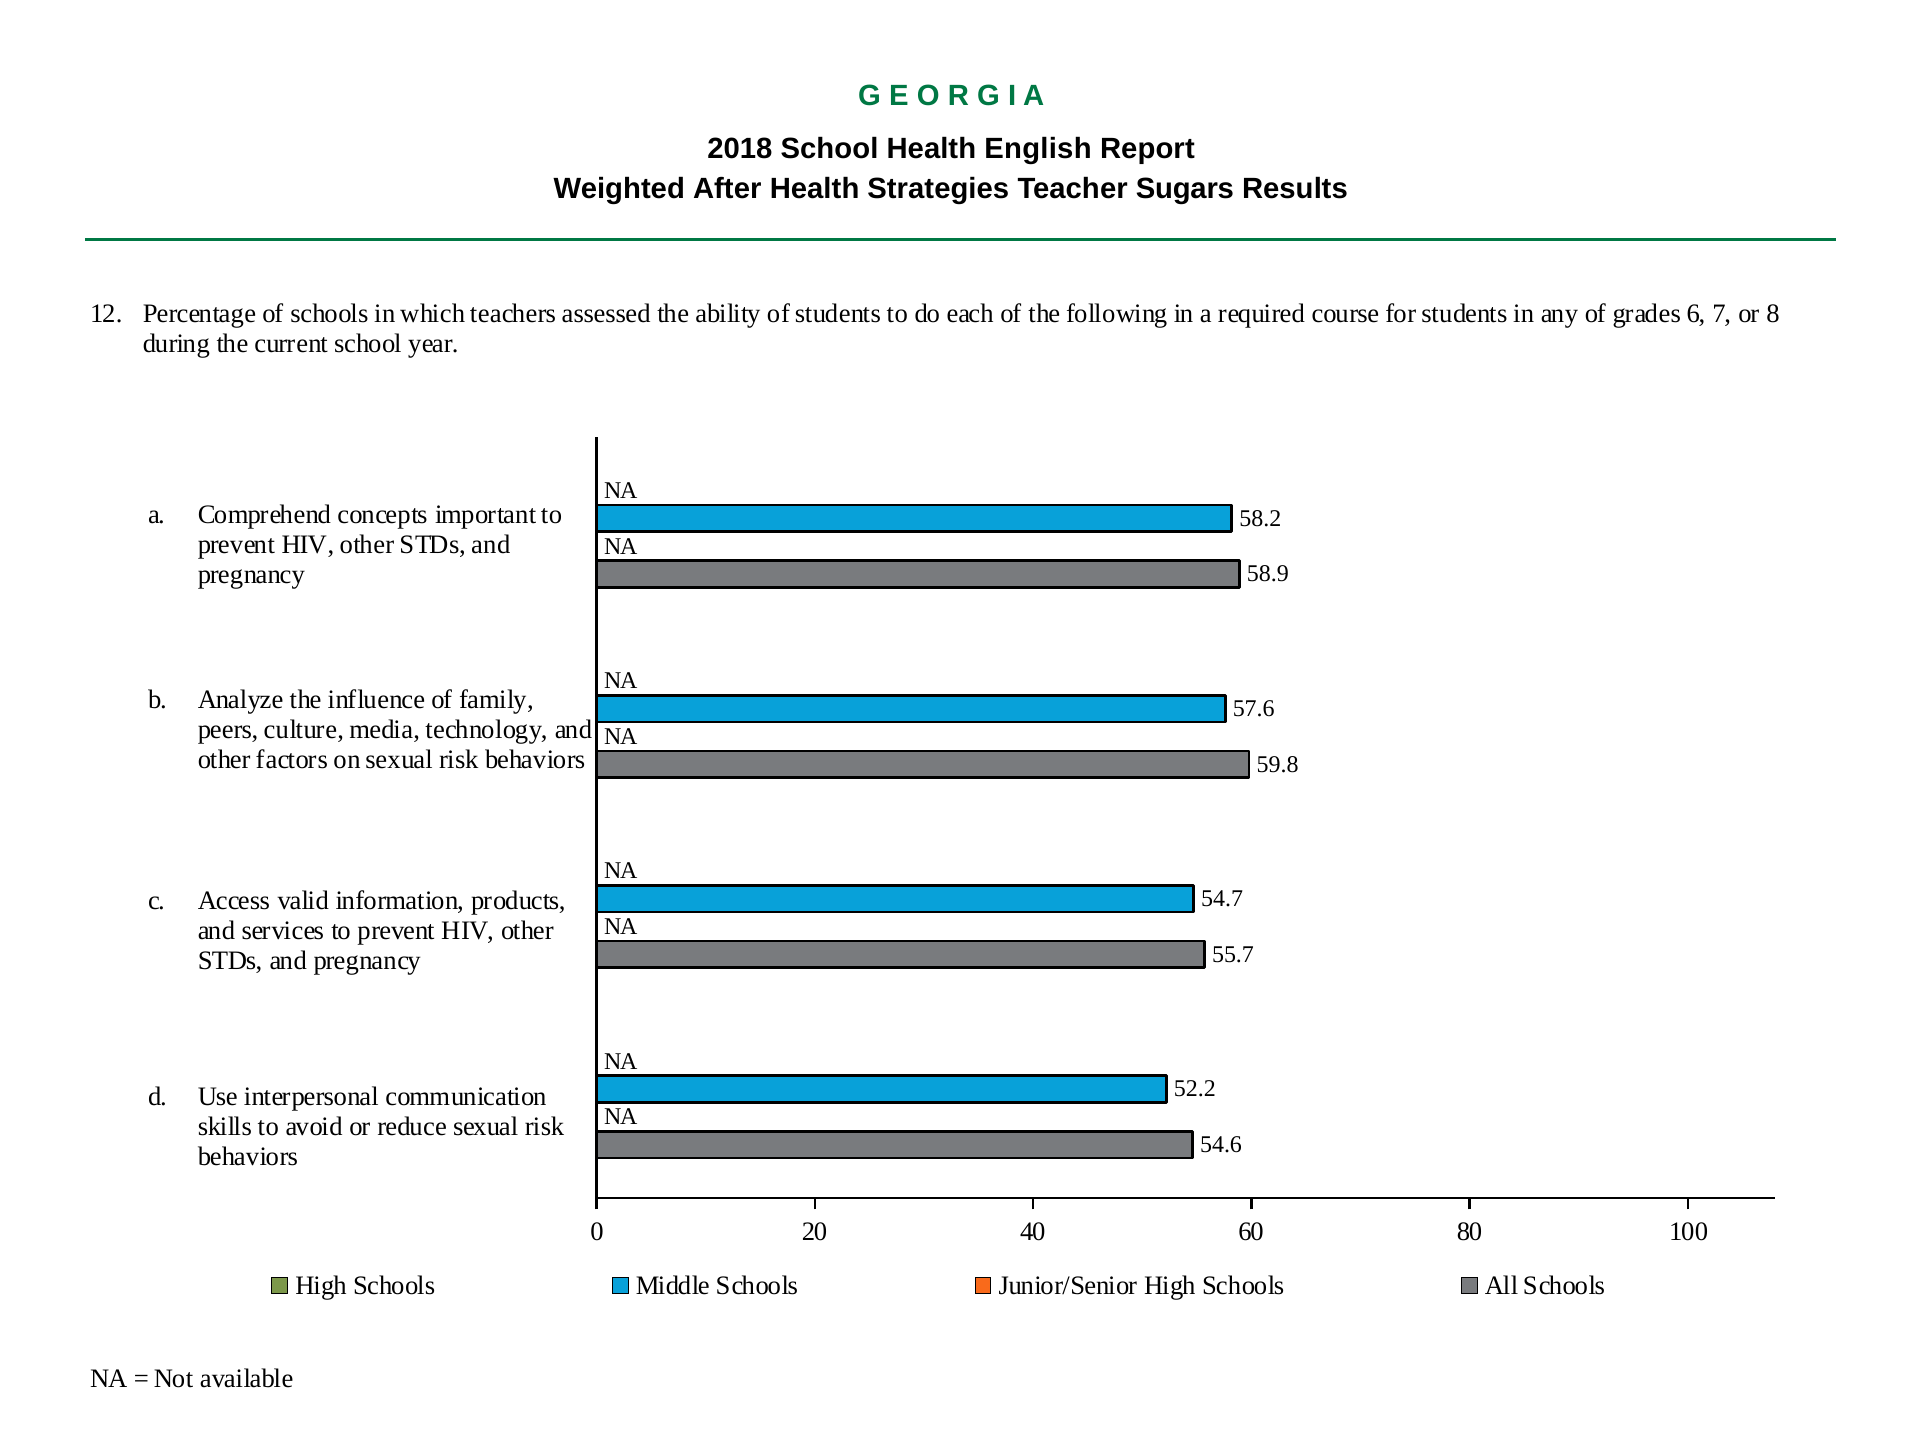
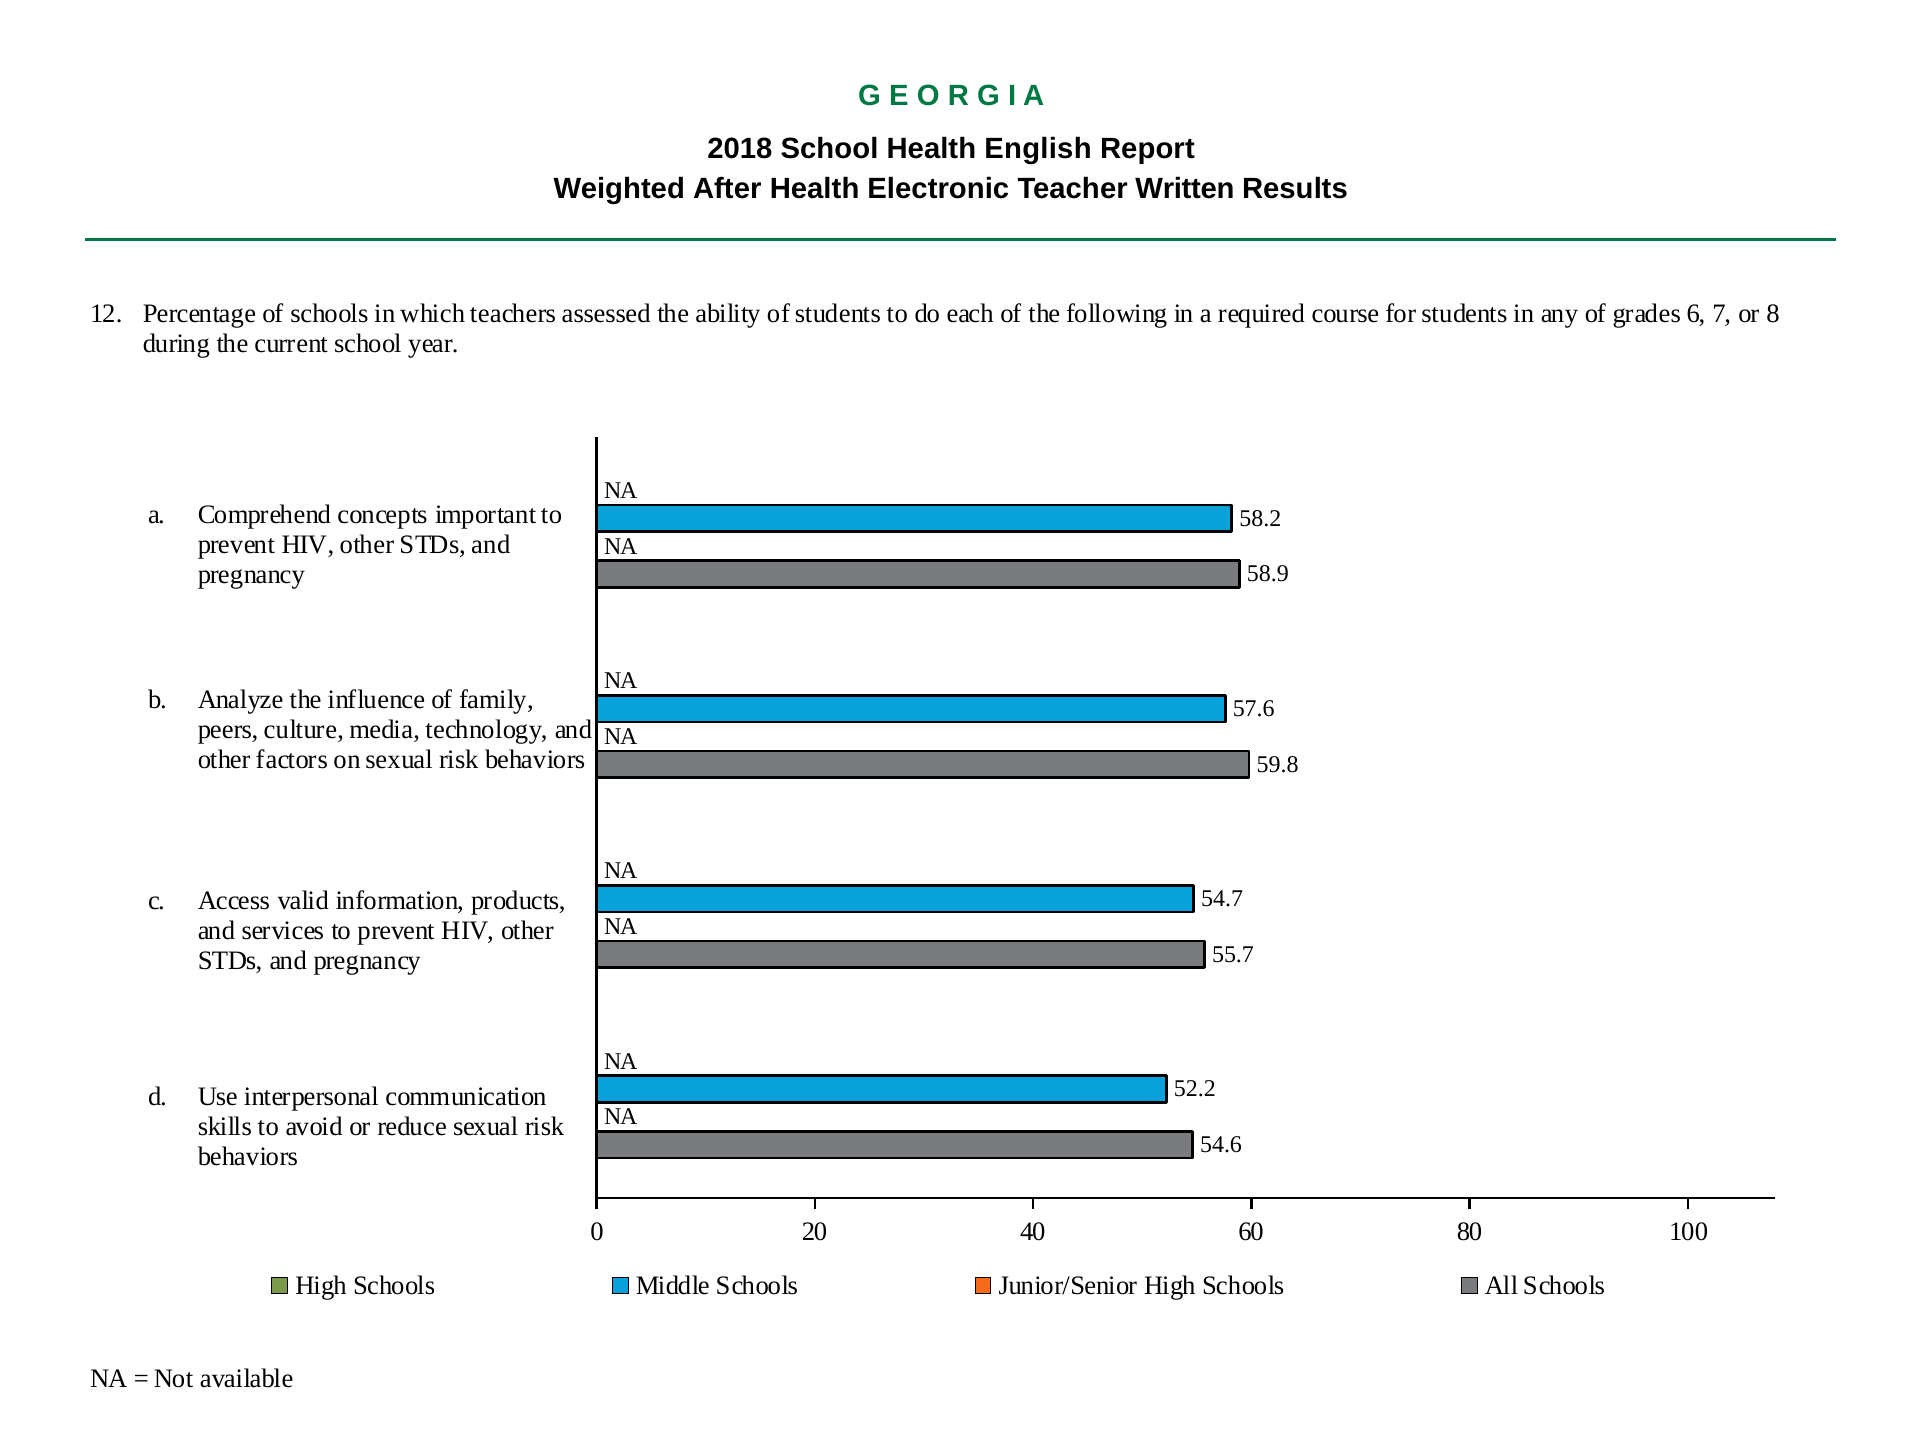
Strategies: Strategies -> Electronic
Sugars: Sugars -> Written
